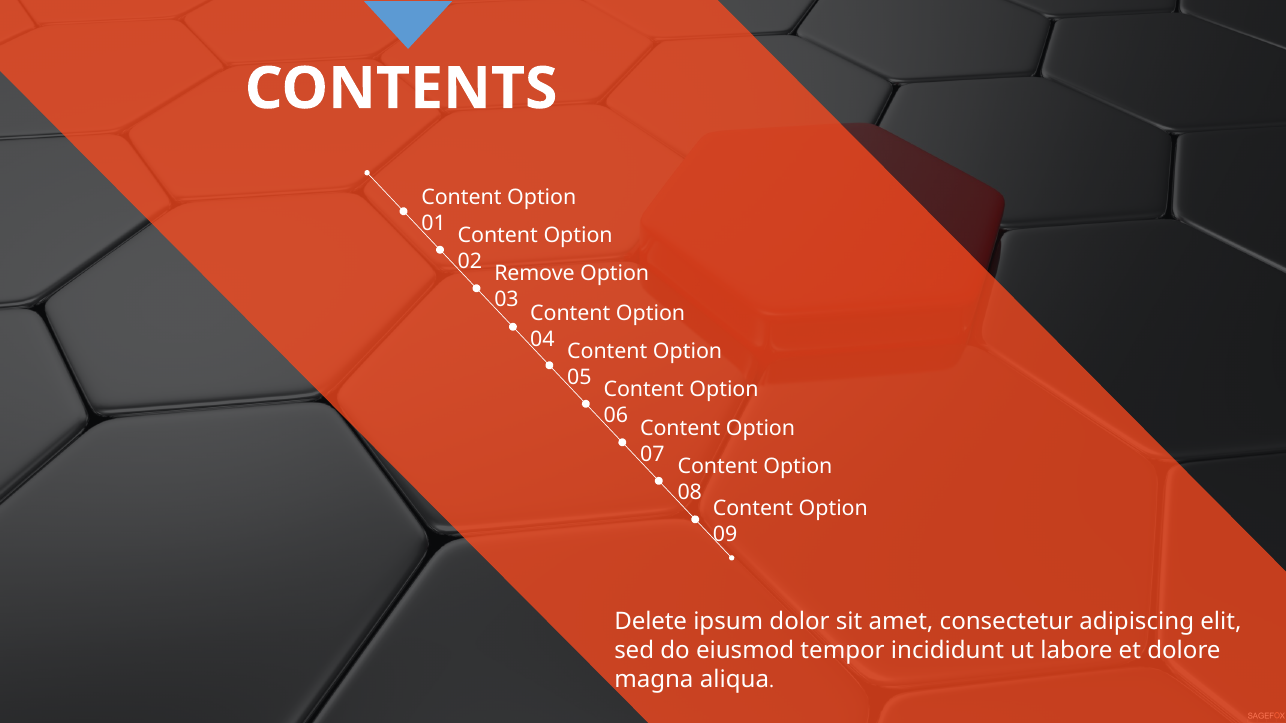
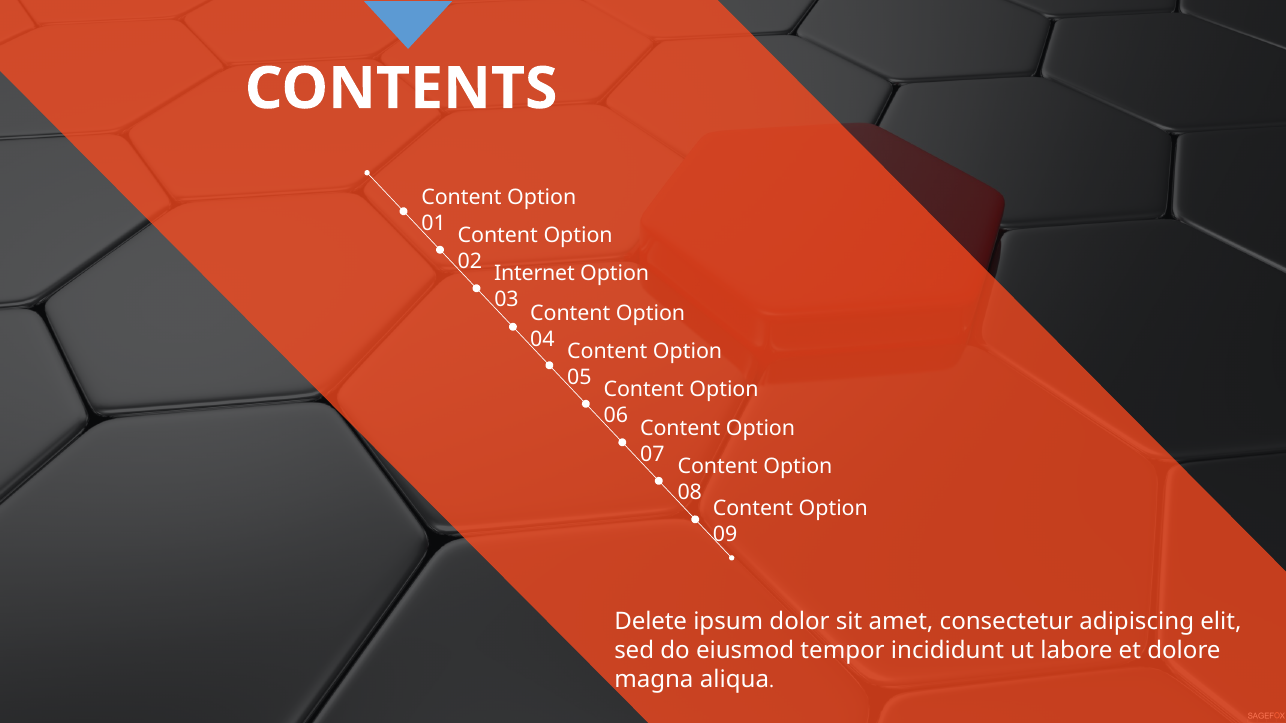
Remove: Remove -> Internet
